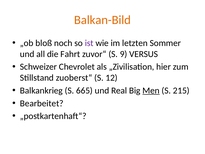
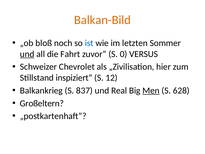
ist colour: purple -> blue
und at (27, 54) underline: none -> present
9: 9 -> 0
zuoberst“: zuoberst“ -> inspiziert“
665: 665 -> 837
215: 215 -> 628
Bearbeitet: Bearbeitet -> Großeltern
